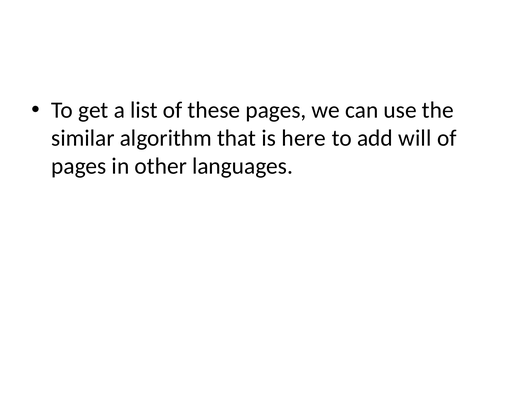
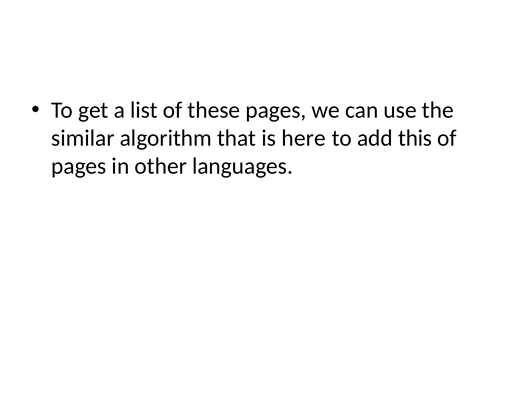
will: will -> this
